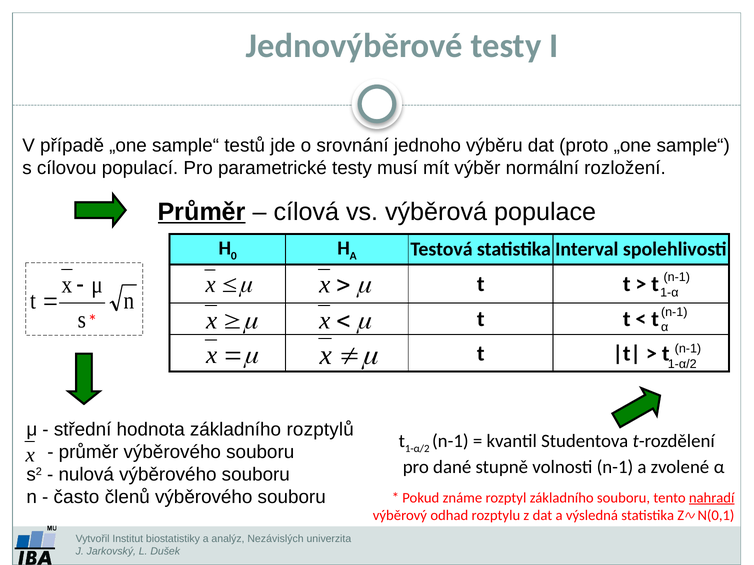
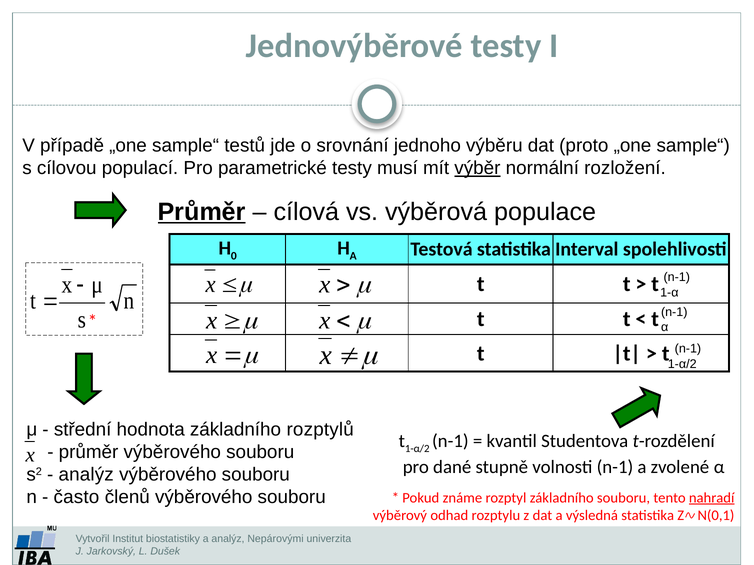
výběr underline: none -> present
nulová at (86, 475): nulová -> analýz
Nezávislých: Nezávislých -> Nepárovými
